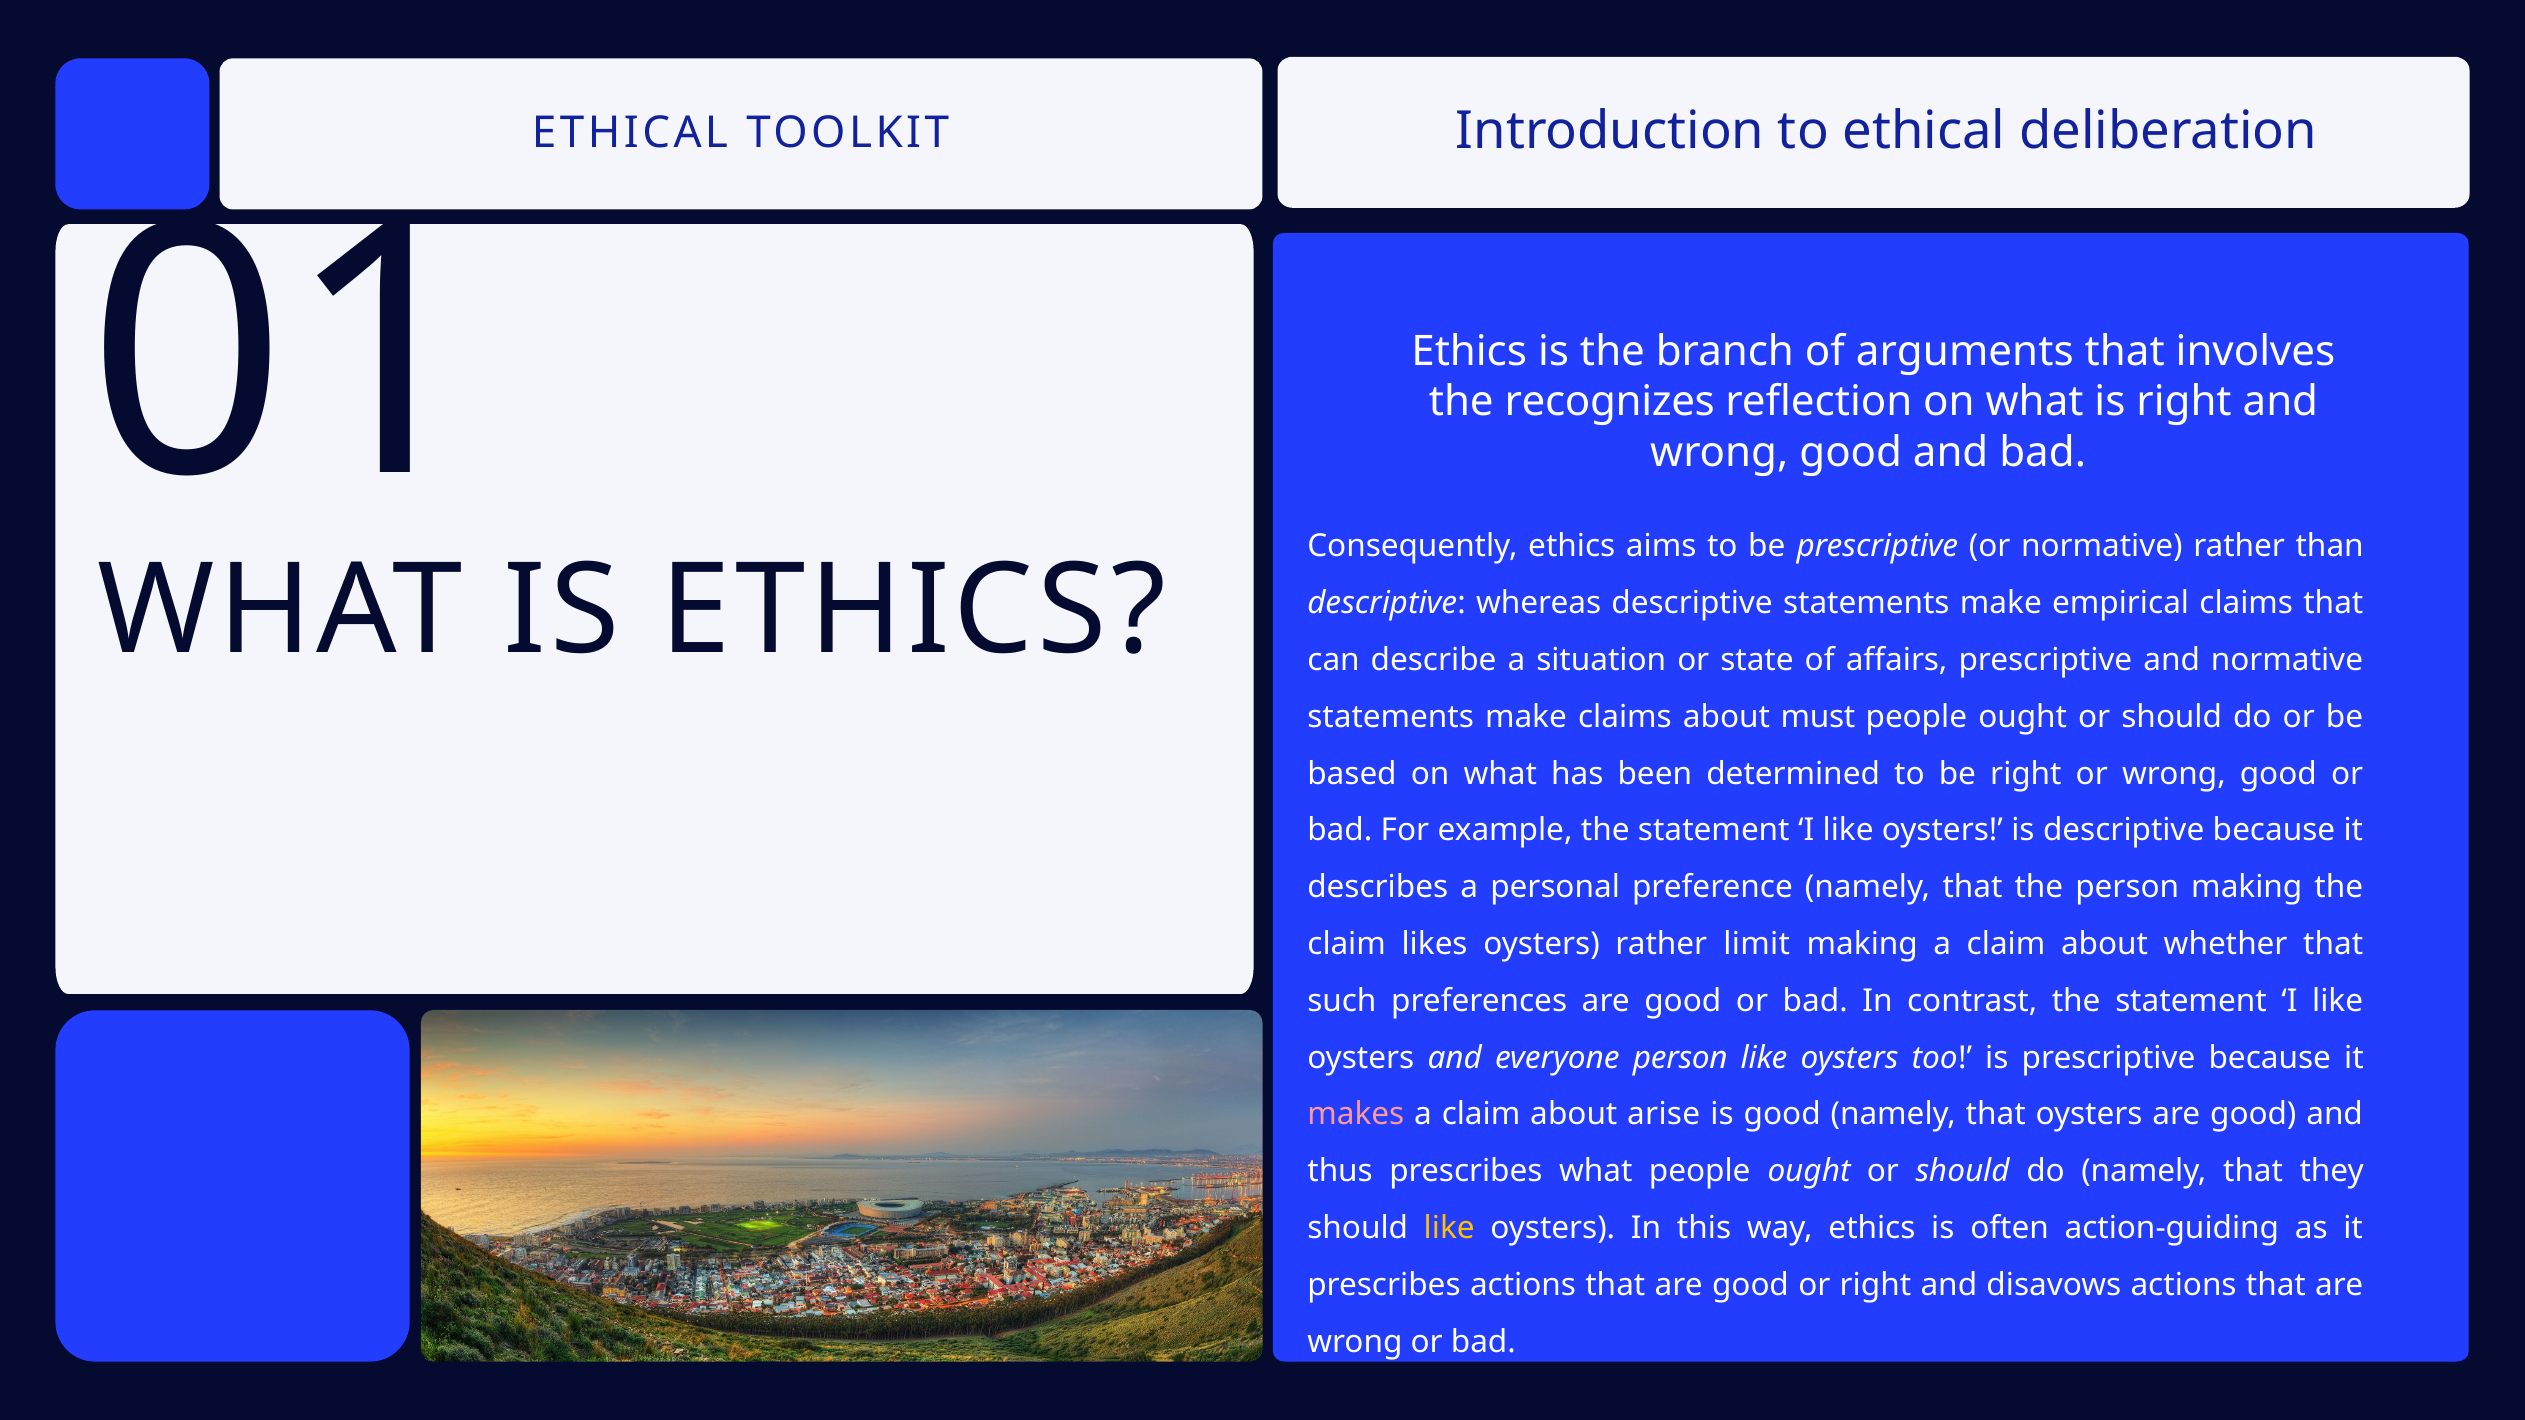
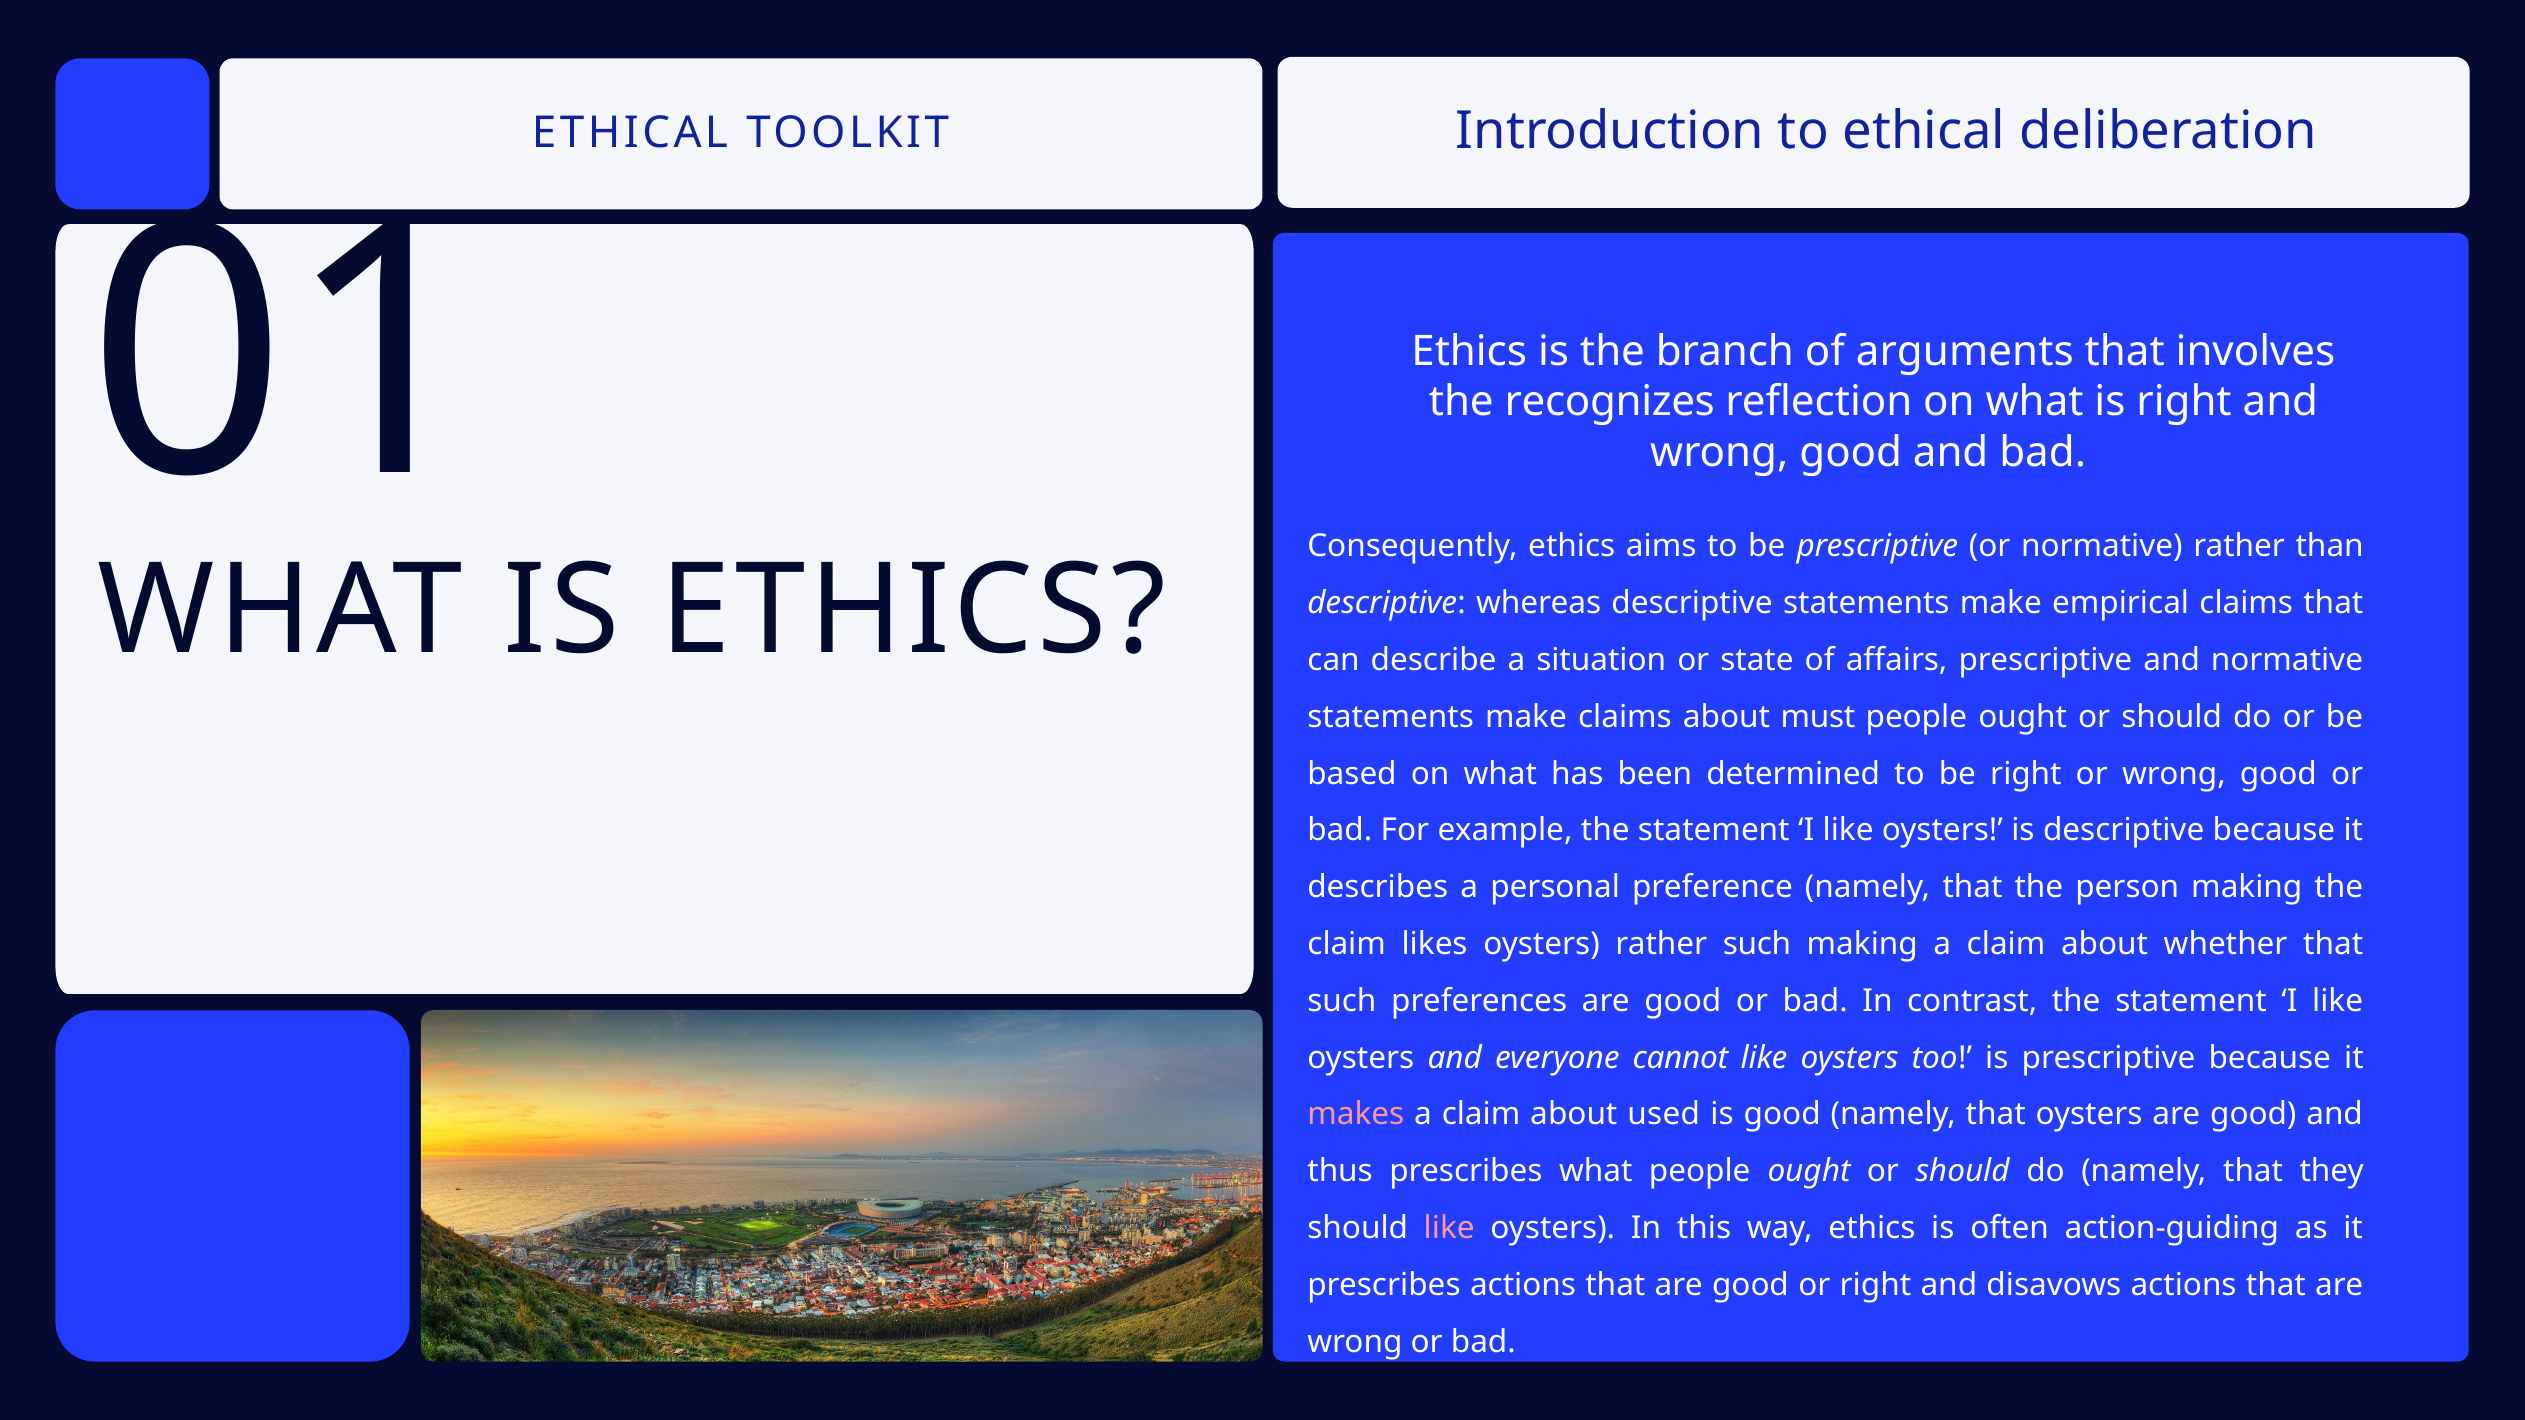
rather limit: limit -> such
everyone person: person -> cannot
arise: arise -> used
like at (1449, 1228) colour: yellow -> pink
